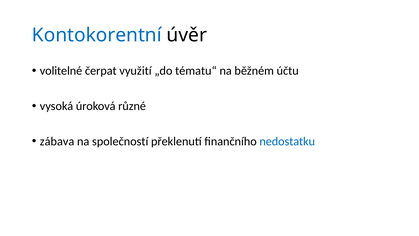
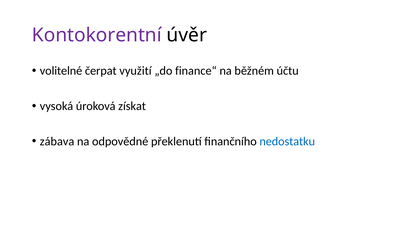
Kontokorentní colour: blue -> purple
tématu“: tématu“ -> finance“
různé: různé -> získat
společností: společností -> odpovědné
